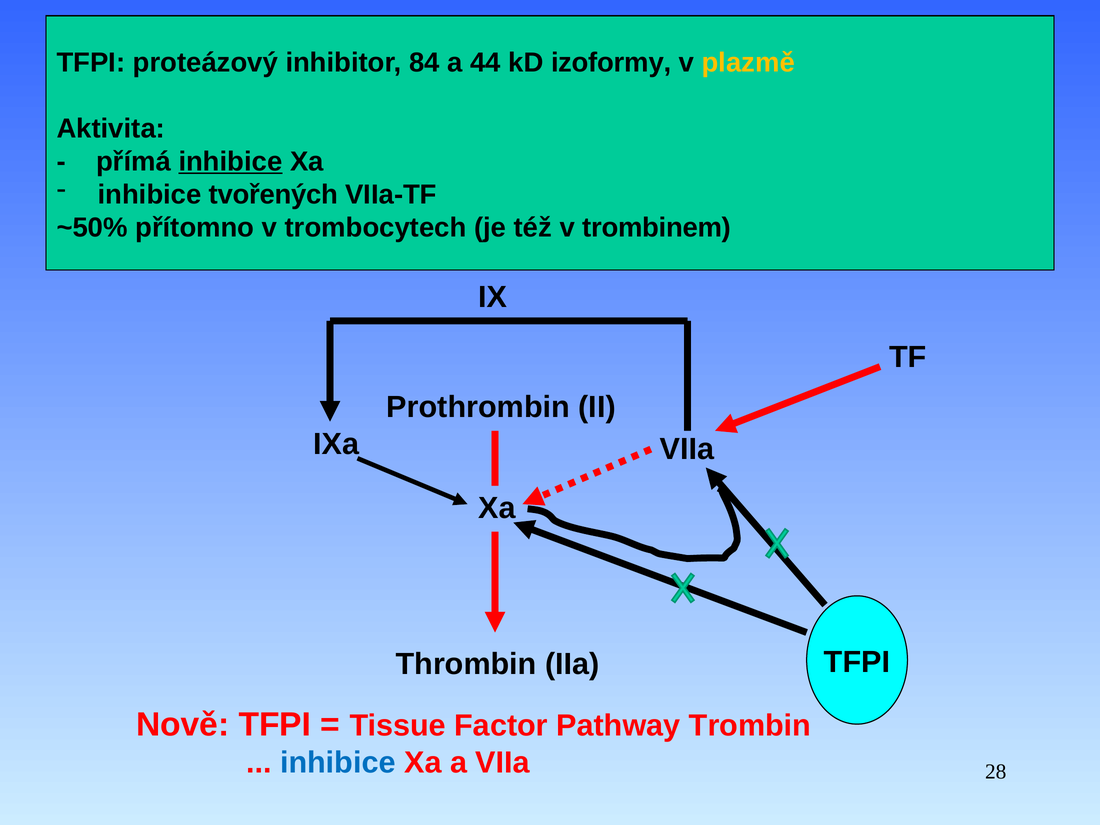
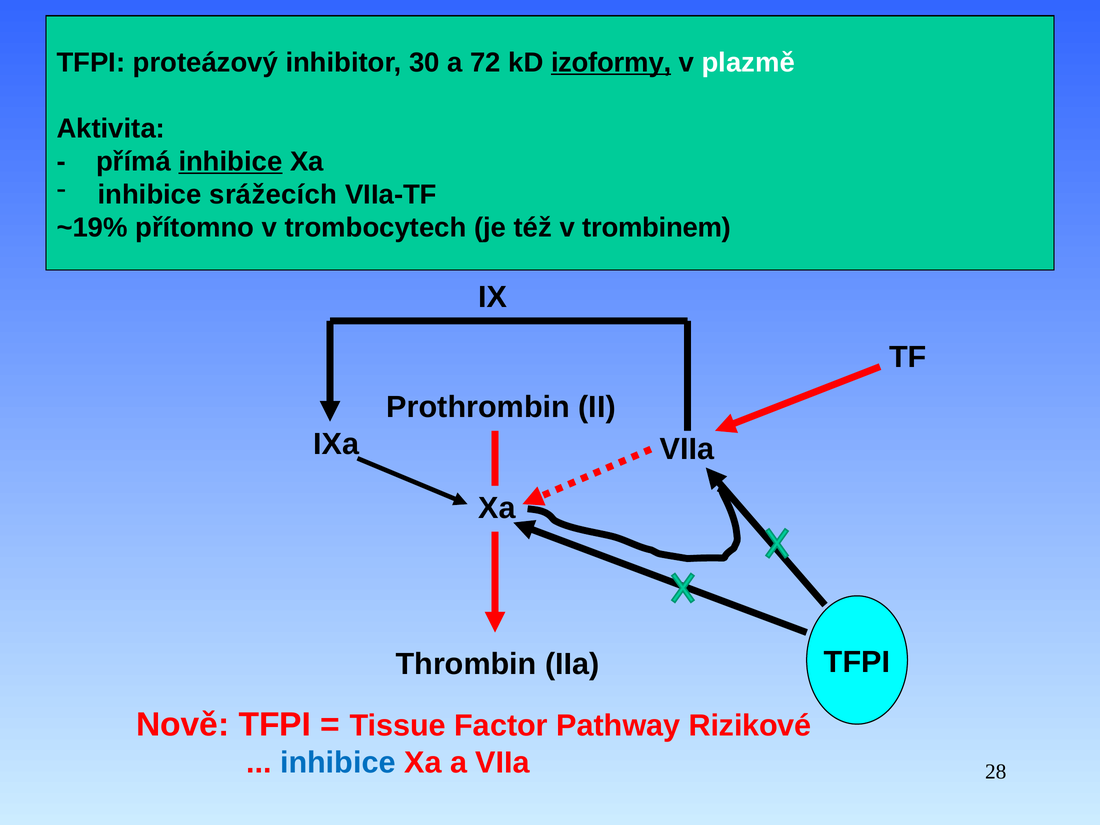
84: 84 -> 30
44: 44 -> 72
izoformy underline: none -> present
plazmě colour: yellow -> white
tvořených: tvořených -> srážecích
~50%: ~50% -> ~19%
Trombin: Trombin -> Rizikové
